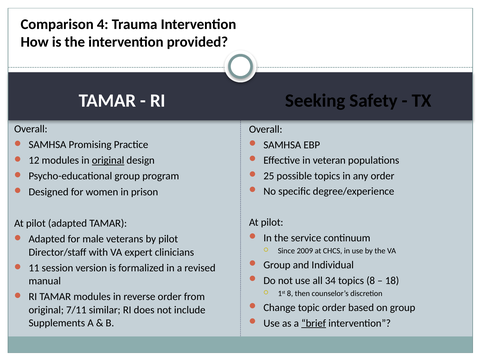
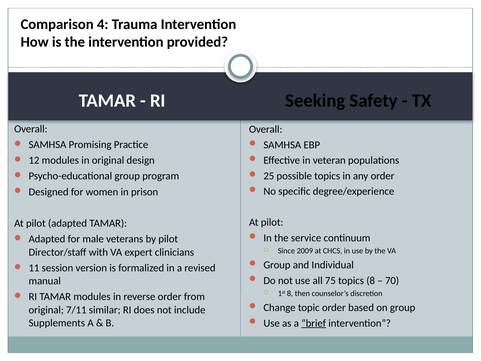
original at (108, 160) underline: present -> none
34: 34 -> 75
18: 18 -> 70
